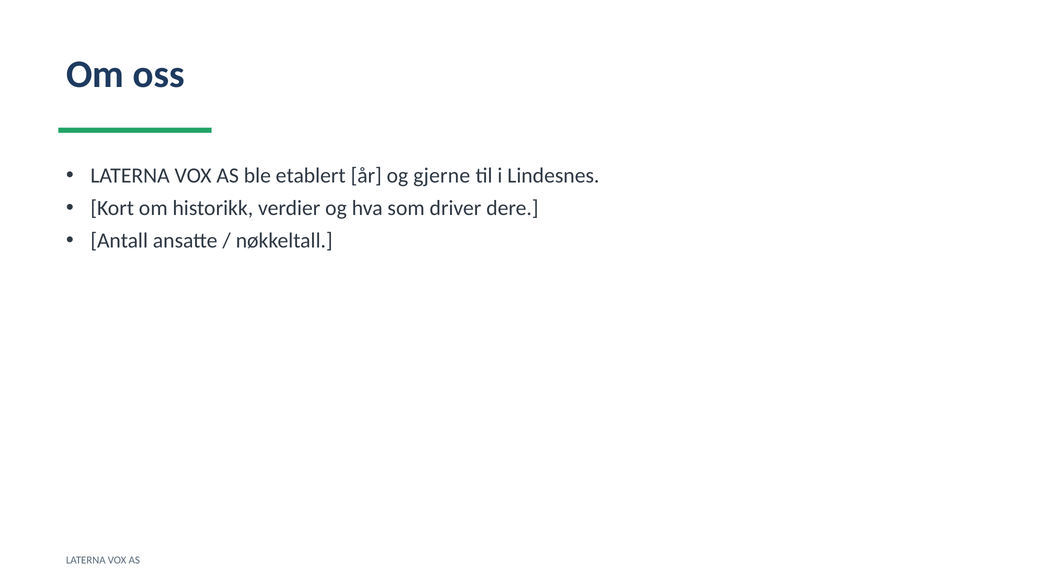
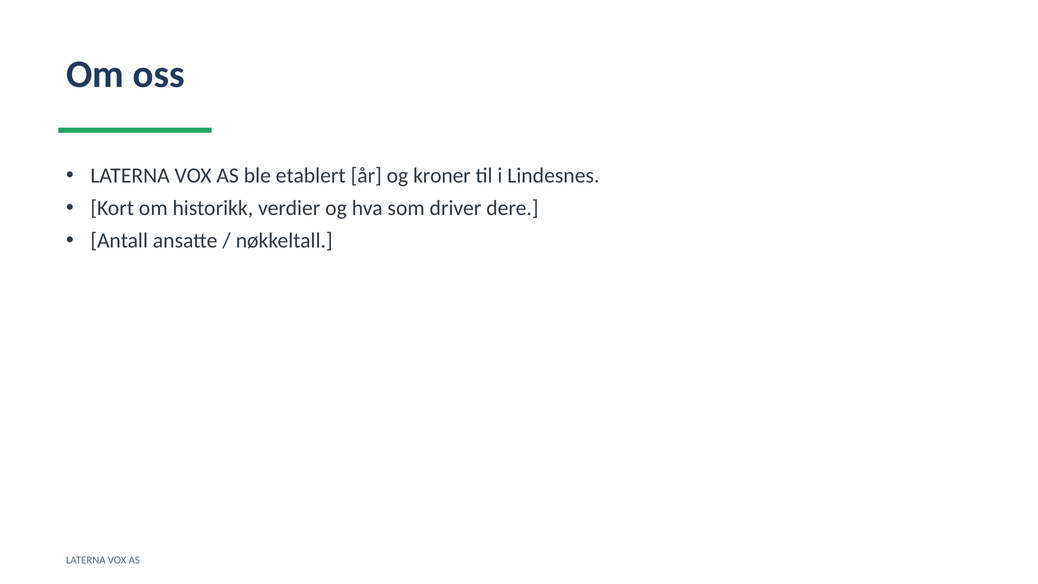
gjerne: gjerne -> kroner
